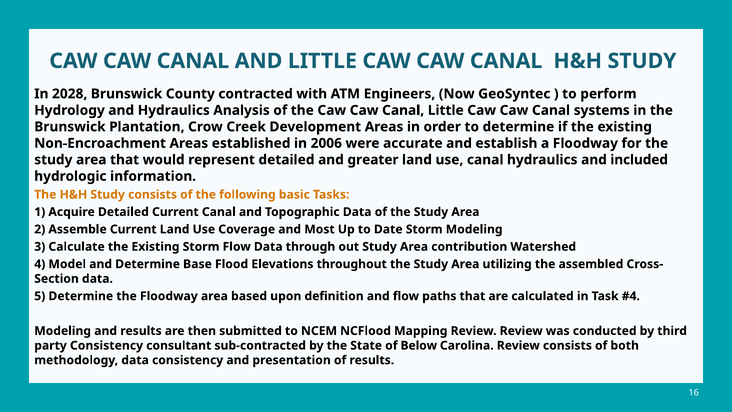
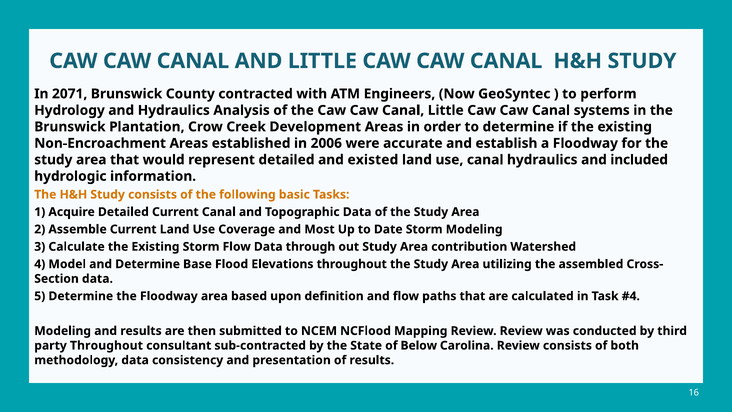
2028: 2028 -> 2071
greater: greater -> existed
party Consistency: Consistency -> Throughout
